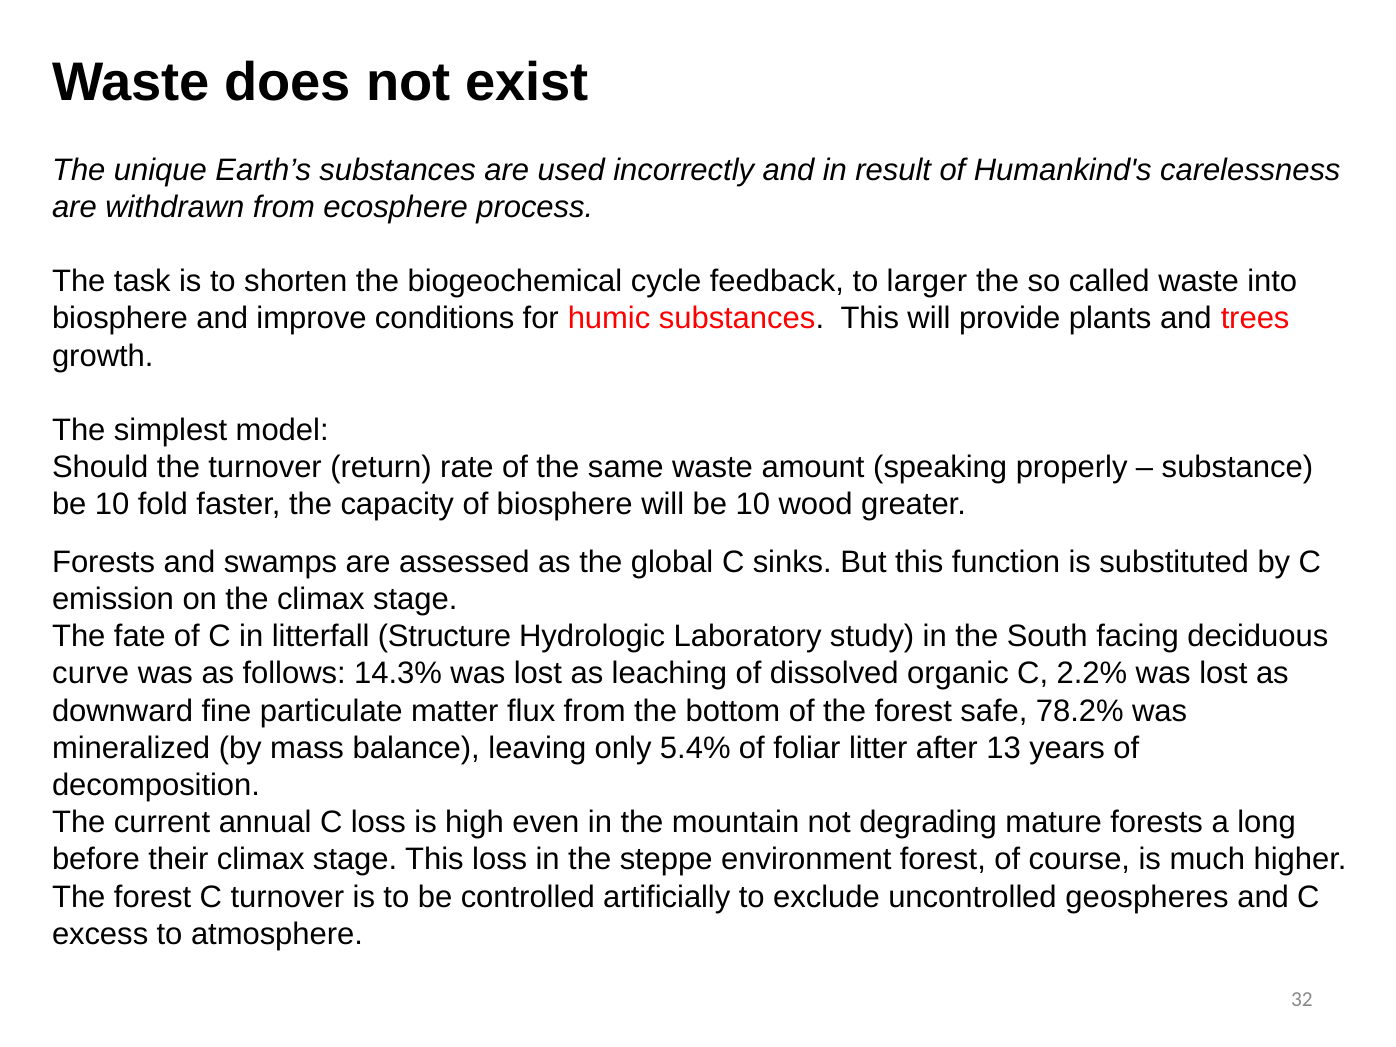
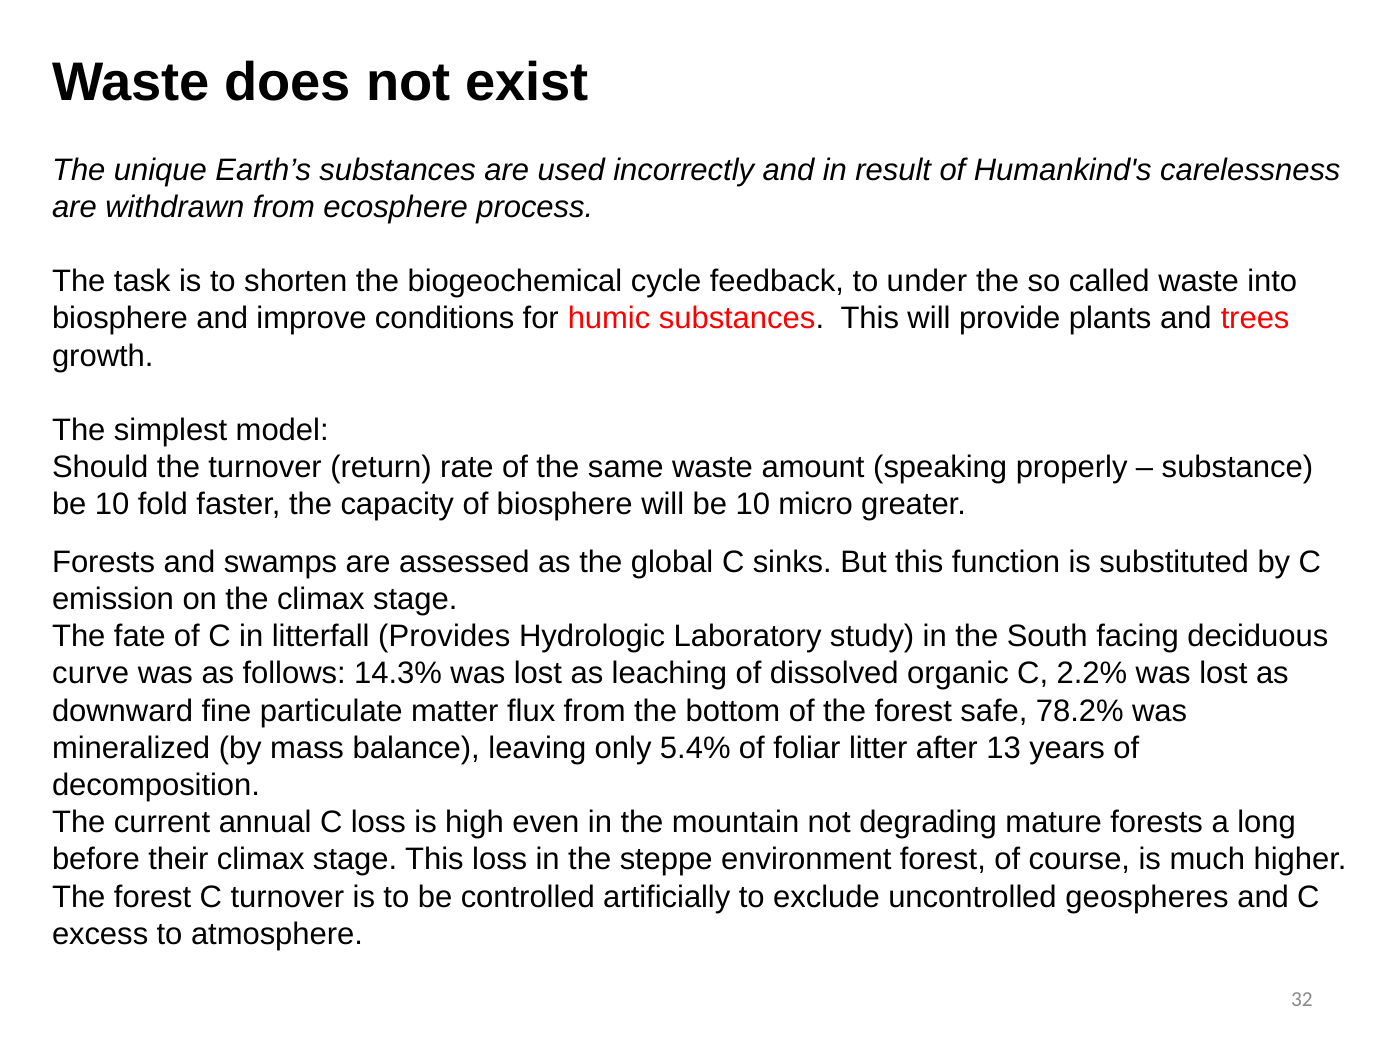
larger: larger -> under
wood: wood -> micro
Structure: Structure -> Provides
